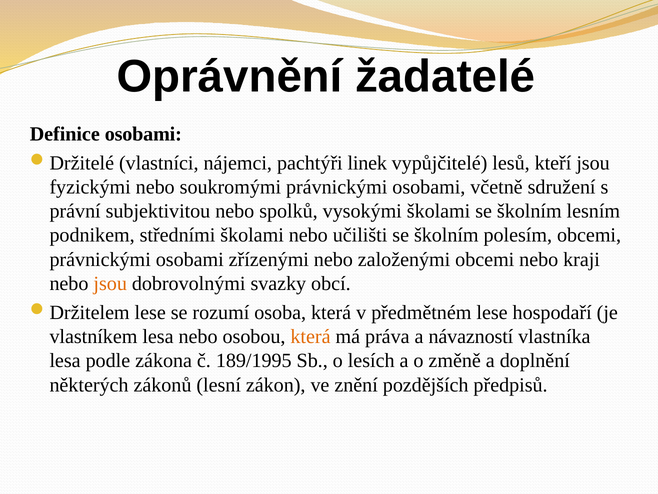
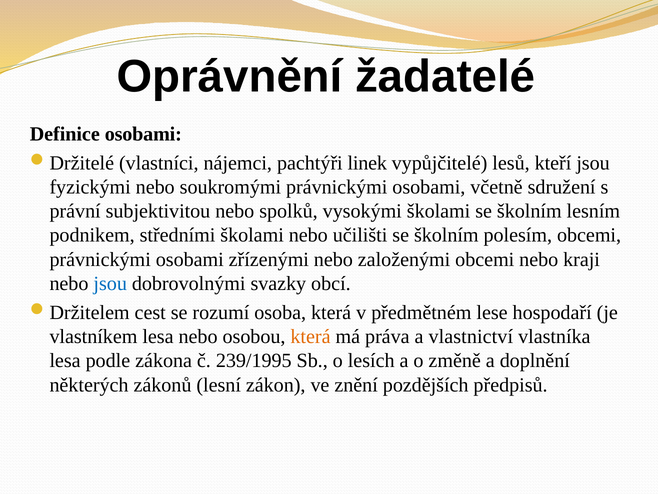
jsou at (110, 283) colour: orange -> blue
lese at (150, 312): lese -> cest
návazností: návazností -> vlastnictví
189/1995: 189/1995 -> 239/1995
